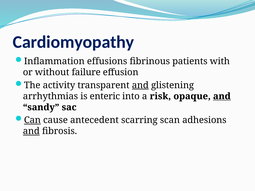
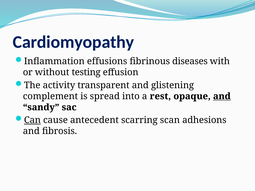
patients: patients -> diseases
failure: failure -> testing
and at (140, 85) underline: present -> none
arrhythmias: arrhythmias -> complement
enteric: enteric -> spread
risk: risk -> rest
and at (31, 131) underline: present -> none
